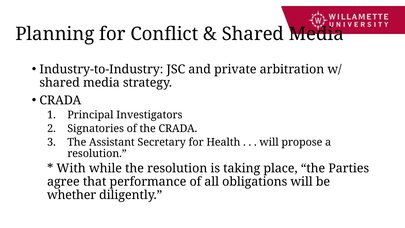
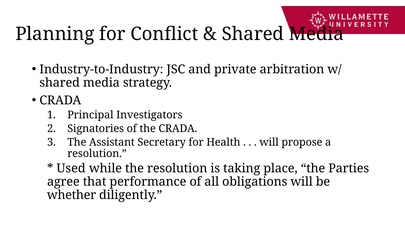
With: With -> Used
